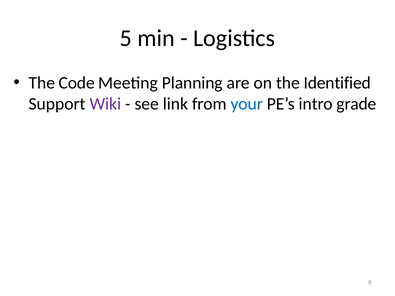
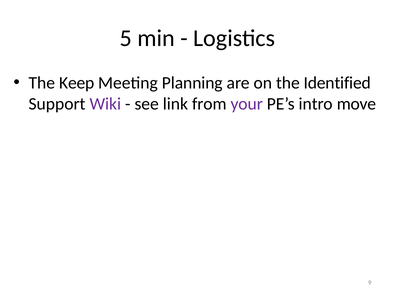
Code: Code -> Keep
your colour: blue -> purple
grade: grade -> move
